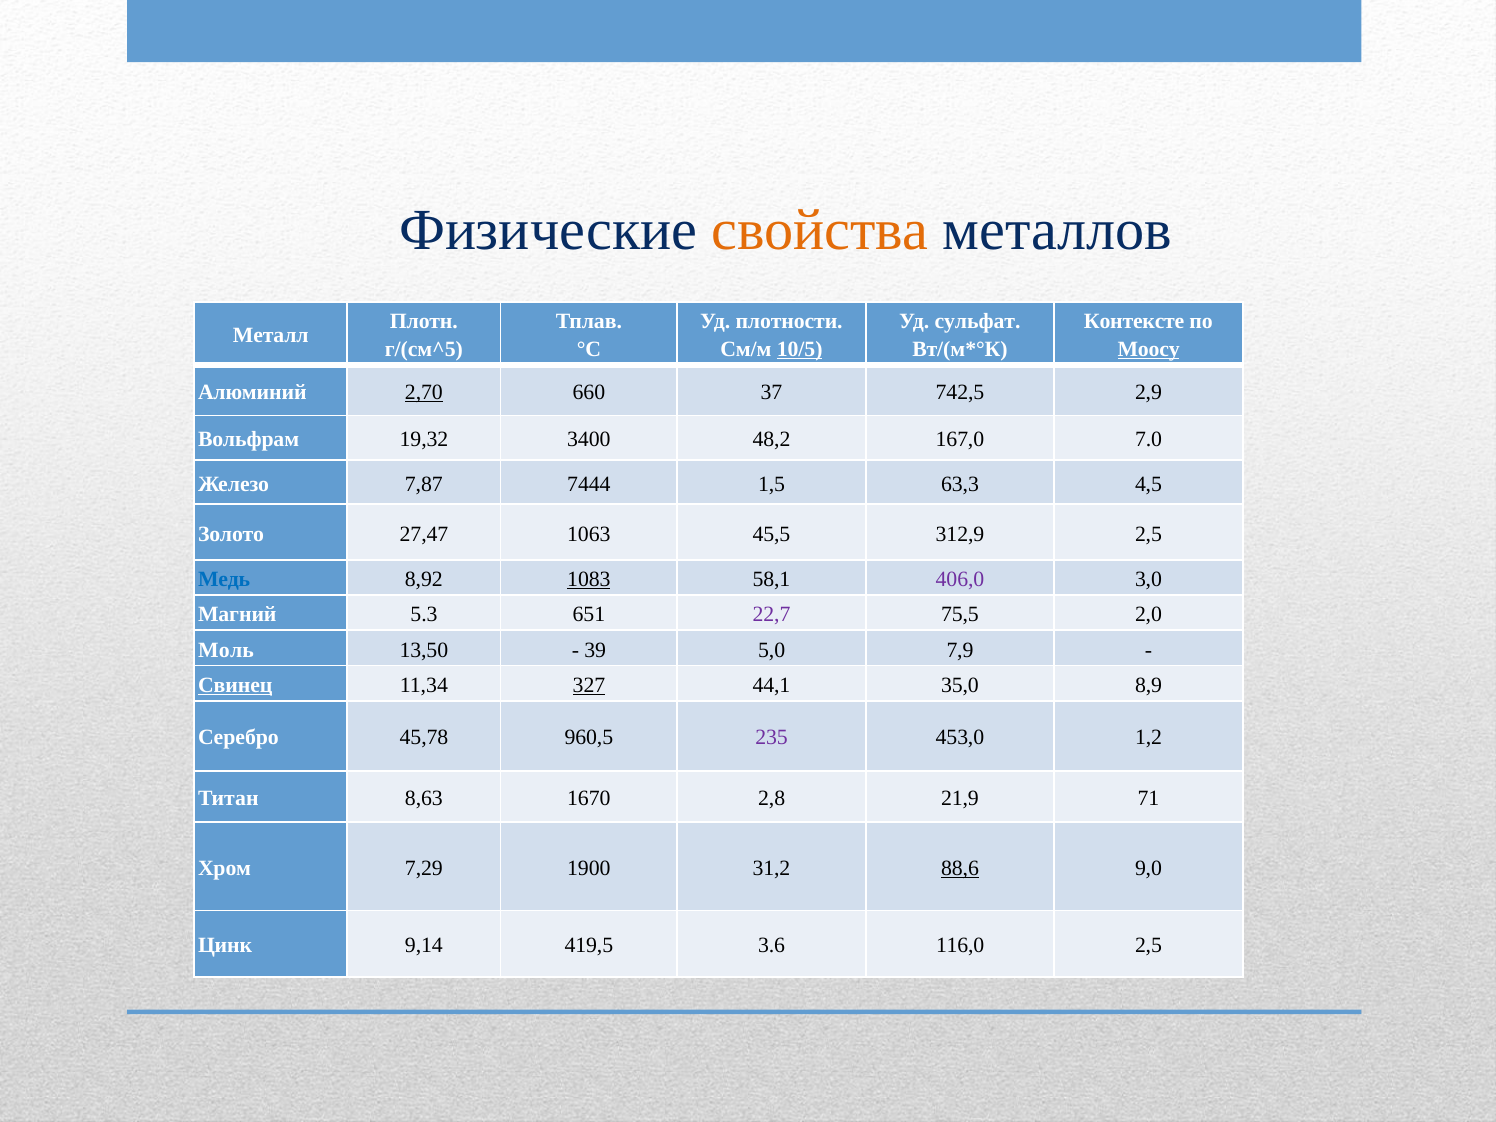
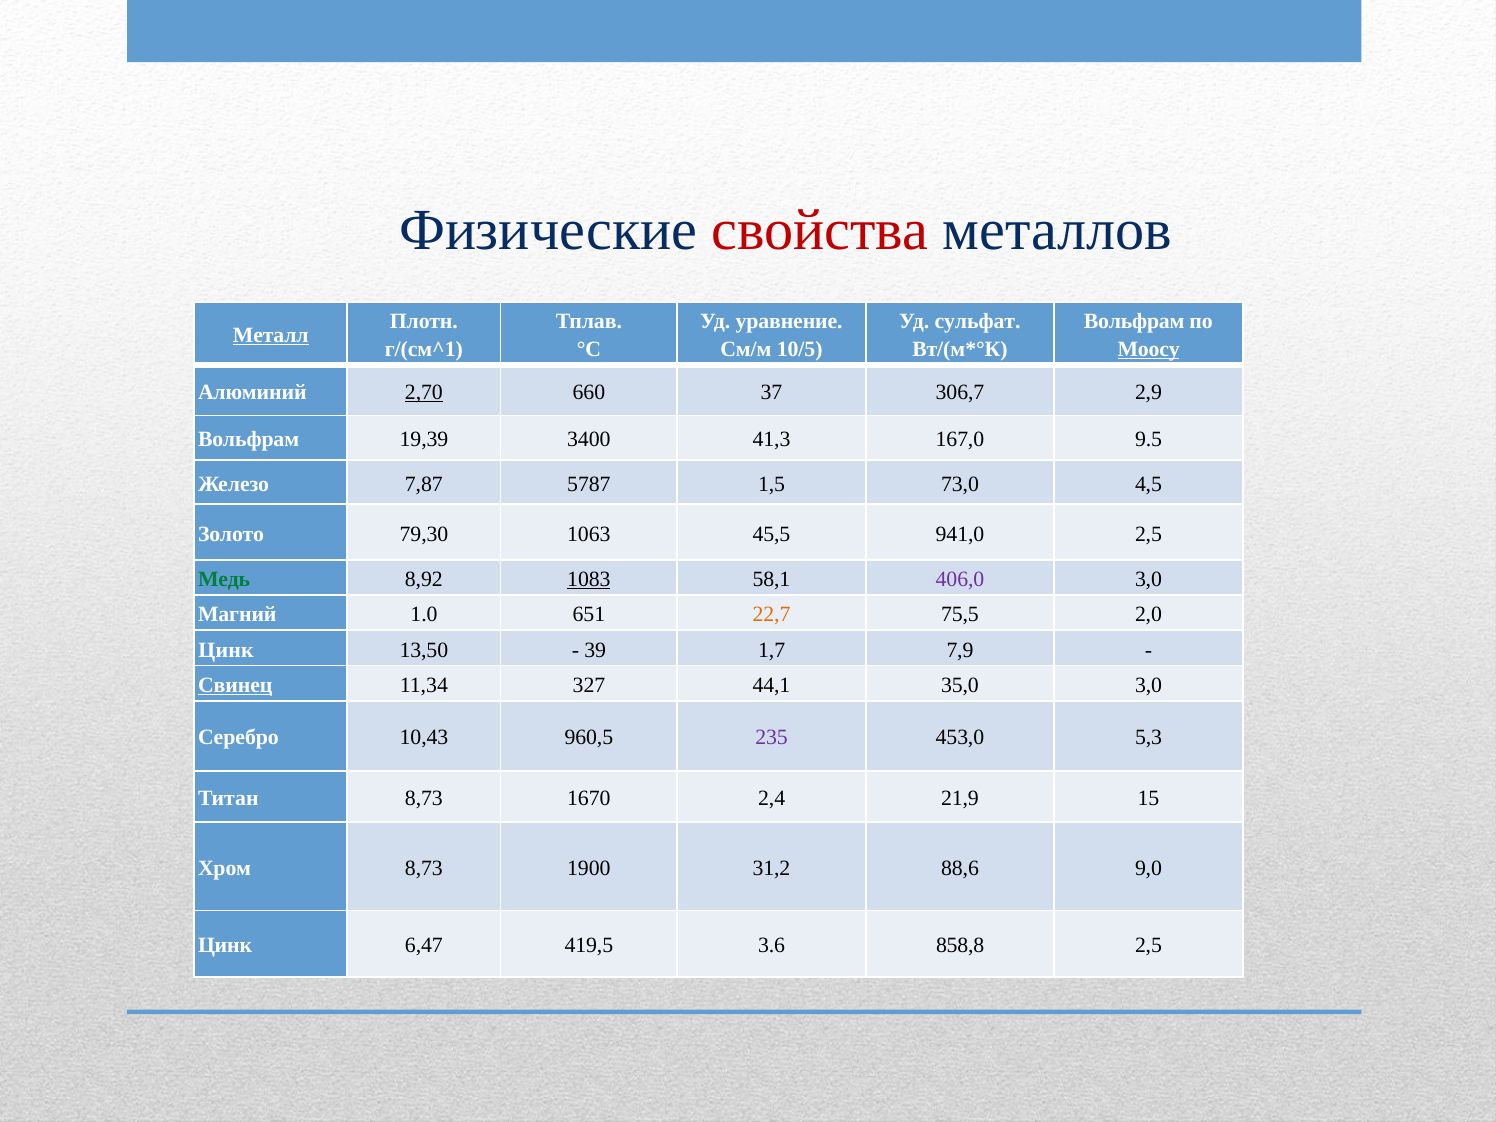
свойства colour: orange -> red
плотности: плотности -> уравнение
Контексте at (1134, 321): Контексте -> Вольфрам
Металл underline: none -> present
г/(см^5: г/(см^5 -> г/(см^1
10/5 underline: present -> none
742,5: 742,5 -> 306,7
19,32: 19,32 -> 19,39
48,2: 48,2 -> 41,3
7.0: 7.0 -> 9.5
7444: 7444 -> 5787
63,3: 63,3 -> 73,0
27,47: 27,47 -> 79,30
312,9: 312,9 -> 941,0
Медь colour: blue -> green
5.3: 5.3 -> 1.0
22,7 colour: purple -> orange
Моль at (226, 650): Моль -> Цинк
5,0: 5,0 -> 1,7
327 underline: present -> none
35,0 8,9: 8,9 -> 3,0
45,78: 45,78 -> 10,43
1,2: 1,2 -> 5,3
Титан 8,63: 8,63 -> 8,73
2,8: 2,8 -> 2,4
71: 71 -> 15
Хром 7,29: 7,29 -> 8,73
88,6 underline: present -> none
9,14: 9,14 -> 6,47
116,0: 116,0 -> 858,8
